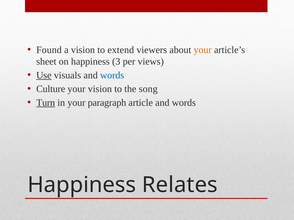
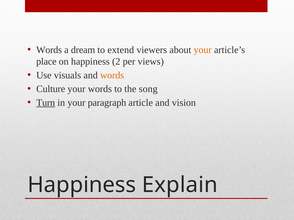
Found at (49, 50): Found -> Words
a vision: vision -> dream
sheet: sheet -> place
3: 3 -> 2
Use underline: present -> none
words at (112, 75) colour: blue -> orange
your vision: vision -> words
article and words: words -> vision
Relates: Relates -> Explain
